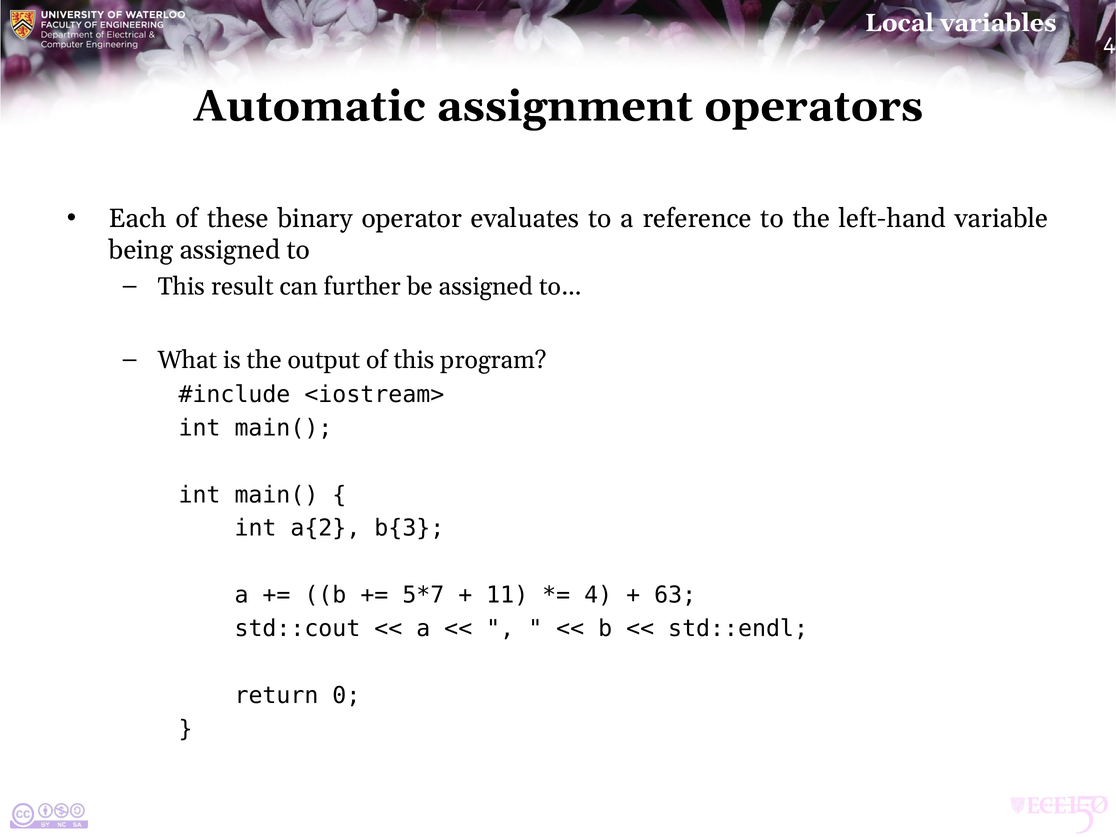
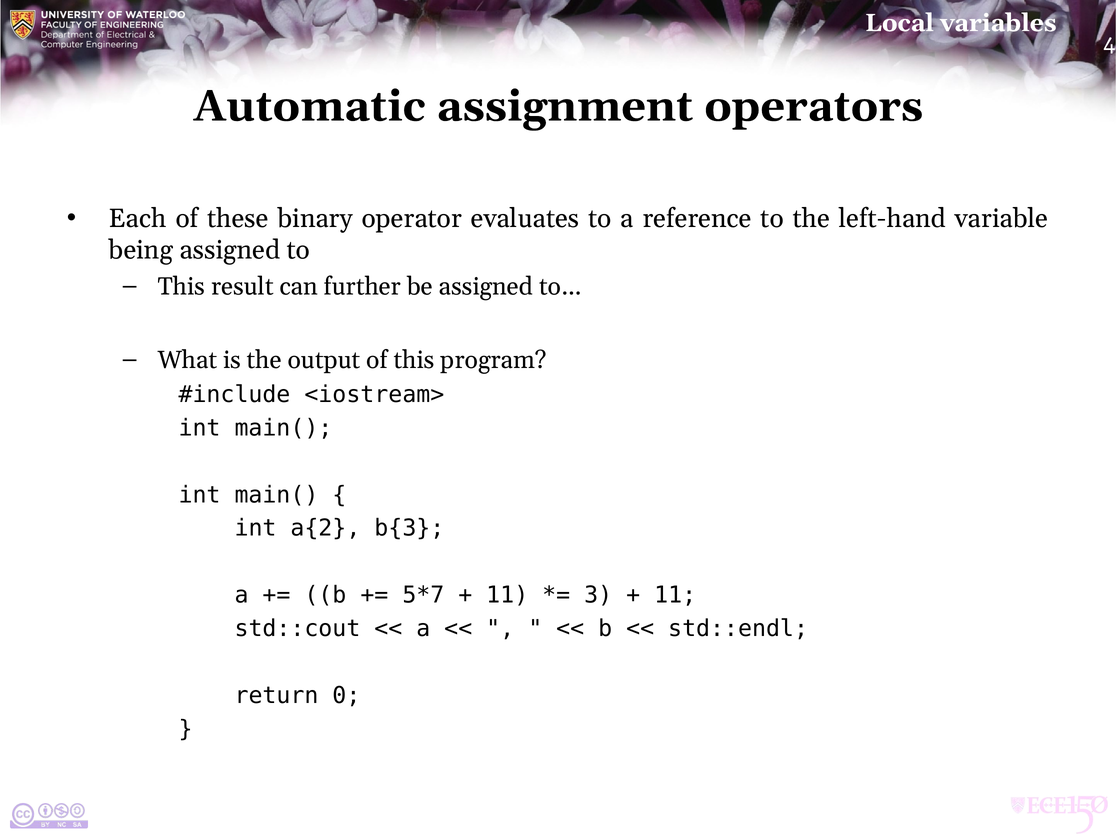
4: 4 -> 3
63 at (675, 595): 63 -> 11
